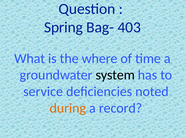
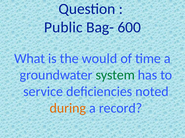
Spring: Spring -> Public
403: 403 -> 600
where: where -> would
system colour: black -> green
